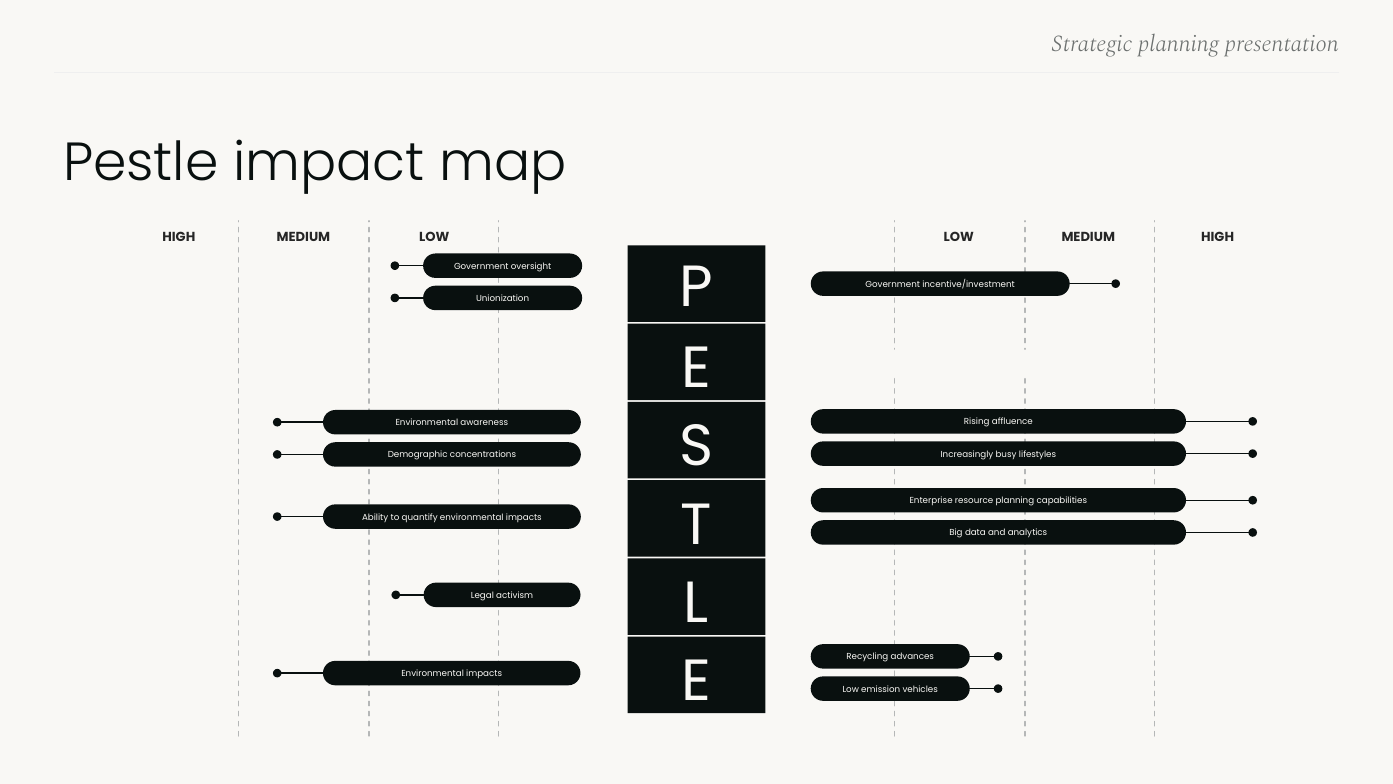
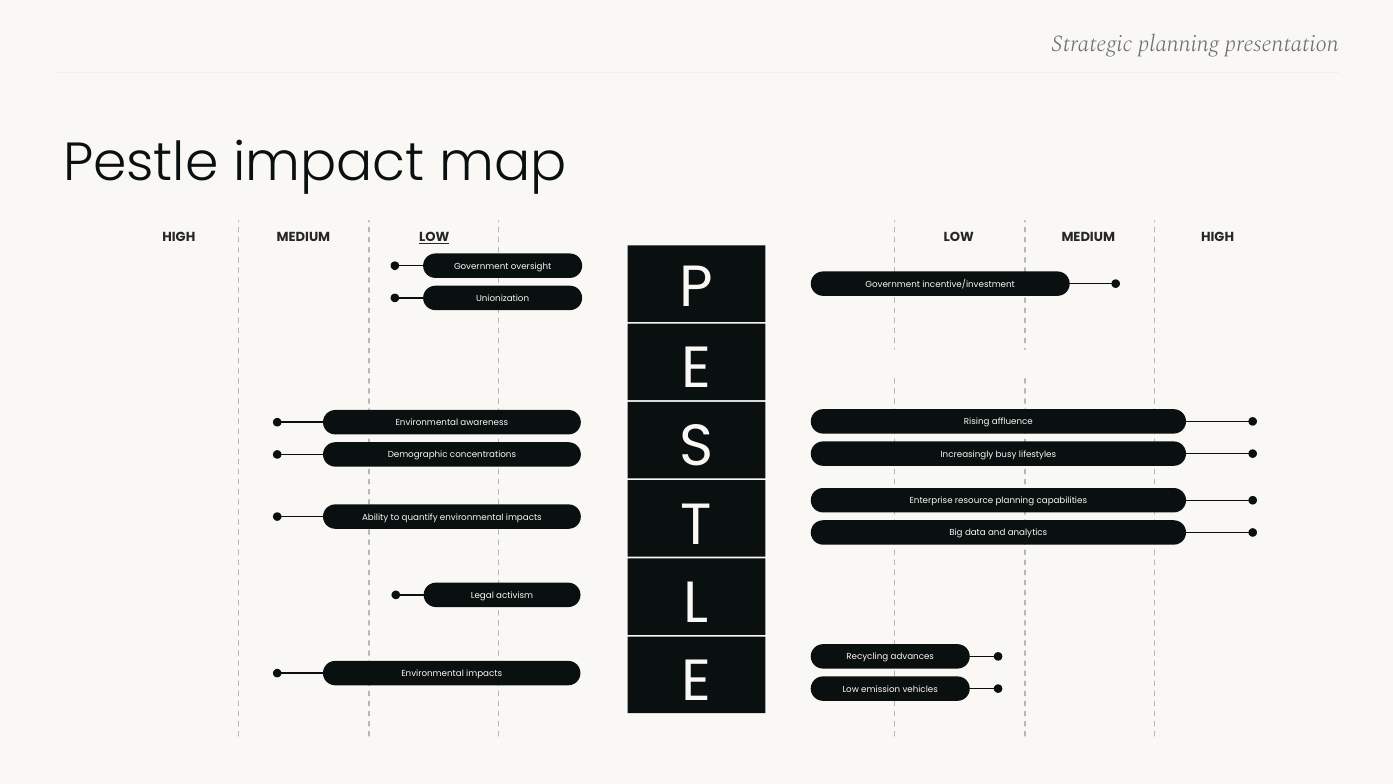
LOW at (434, 237) underline: none -> present
